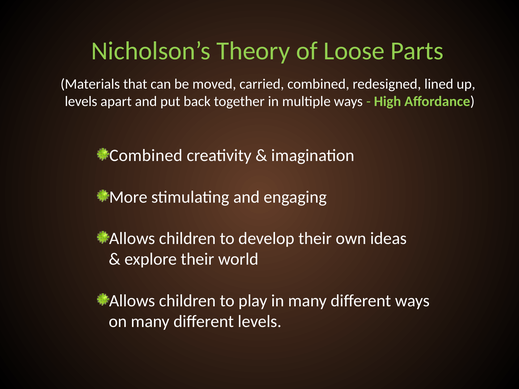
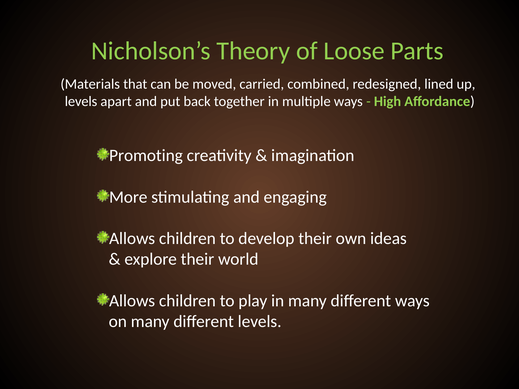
Combined at (146, 156): Combined -> Promoting
